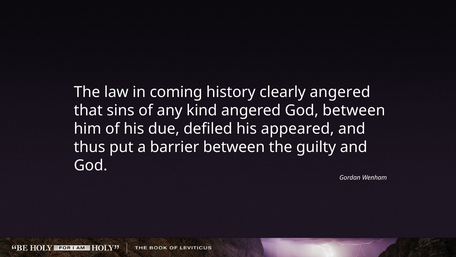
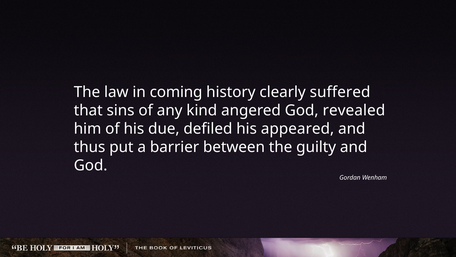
clearly angered: angered -> suffered
God between: between -> revealed
